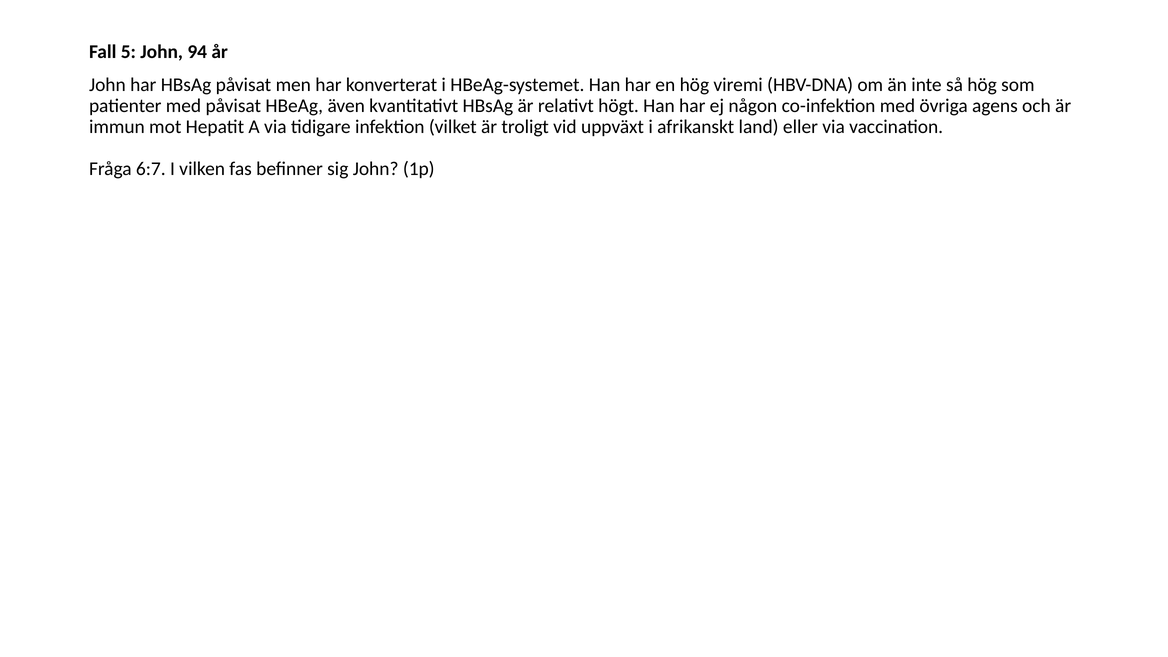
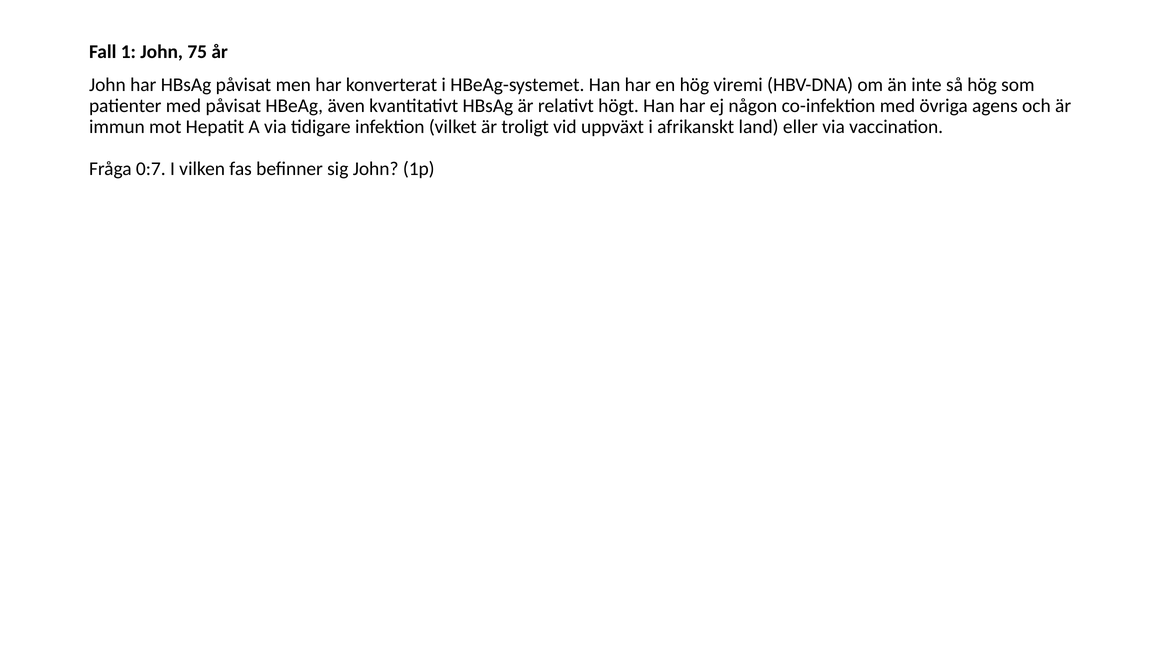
5: 5 -> 1
94: 94 -> 75
6:7: 6:7 -> 0:7
